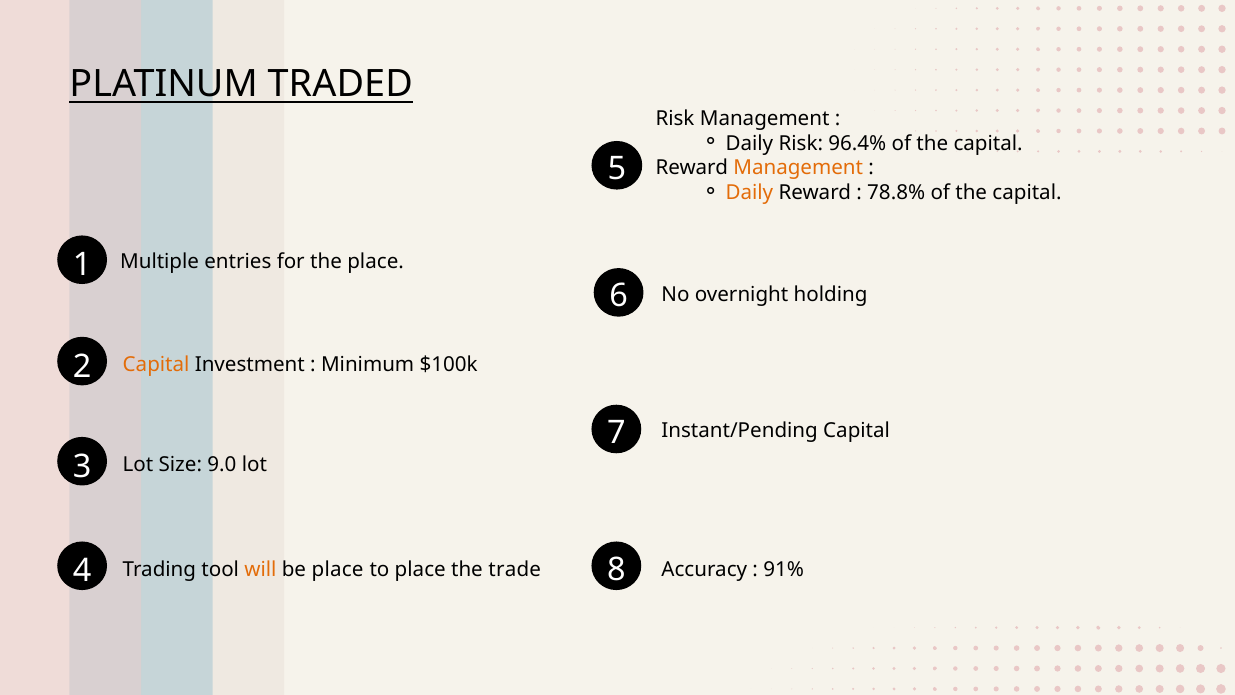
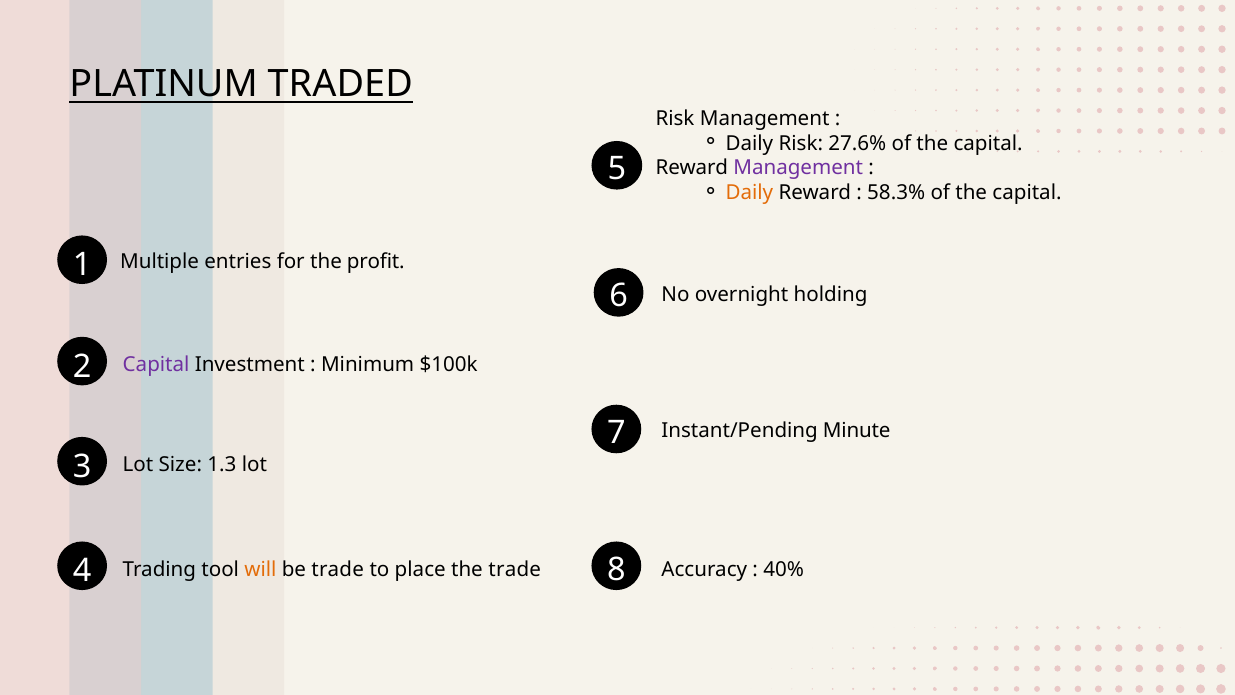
96.4%: 96.4% -> 27.6%
Management at (798, 168) colour: orange -> purple
78.8%: 78.8% -> 58.3%
the place: place -> profit
Capital at (156, 365) colour: orange -> purple
Instant/Pending Capital: Capital -> Minute
9.0: 9.0 -> 1.3
91%: 91% -> 40%
be place: place -> trade
